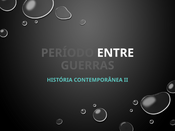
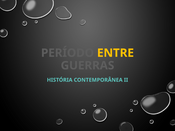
ENTRE colour: white -> yellow
